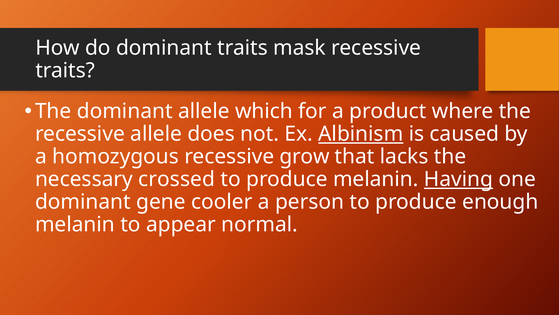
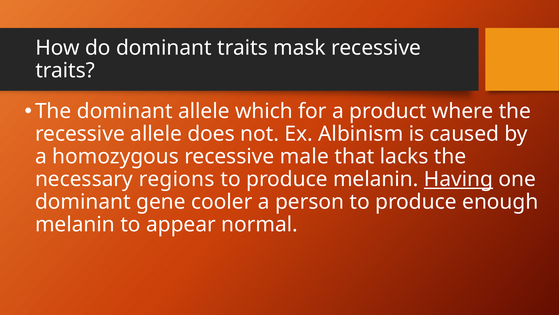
Albinism underline: present -> none
grow: grow -> male
crossed: crossed -> regions
